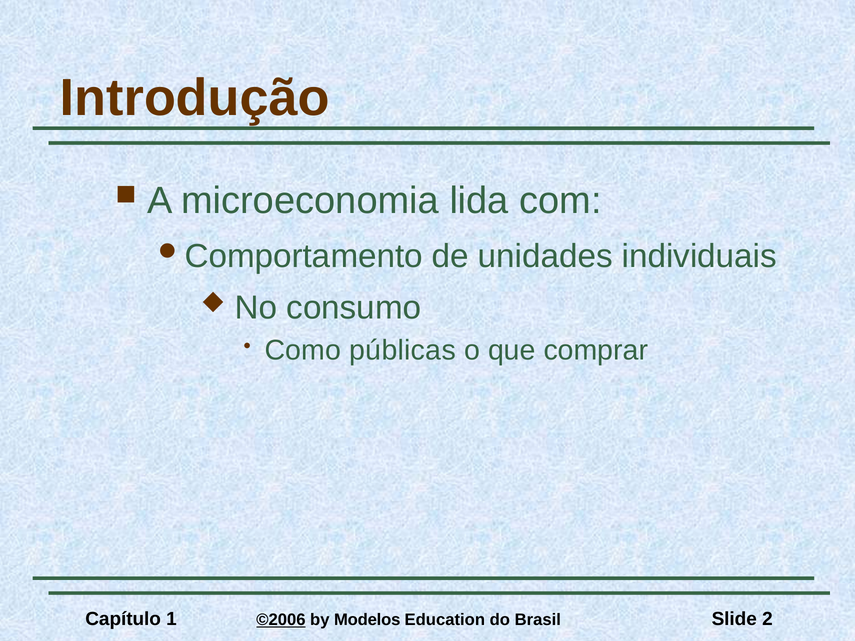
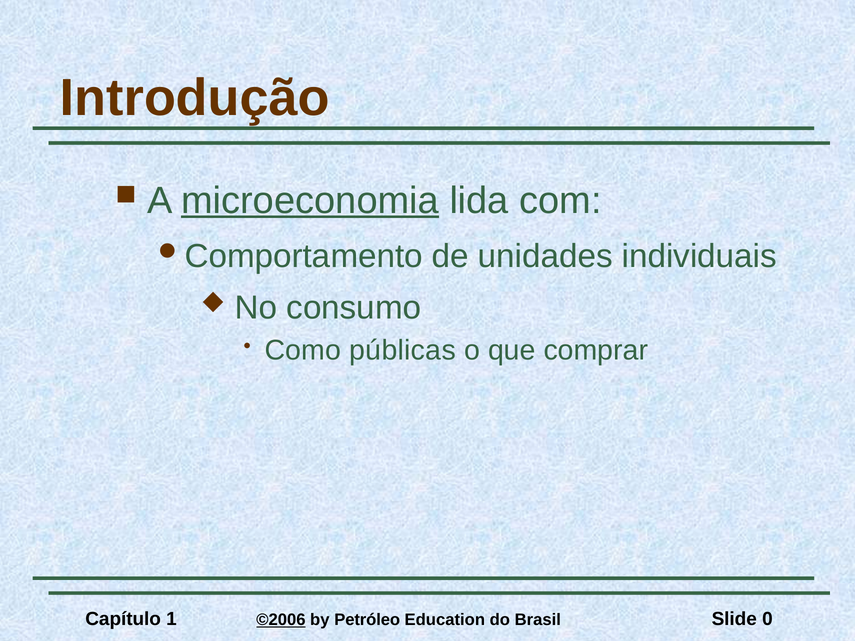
microeconomia underline: none -> present
Modelos: Modelos -> Petróleo
2: 2 -> 0
